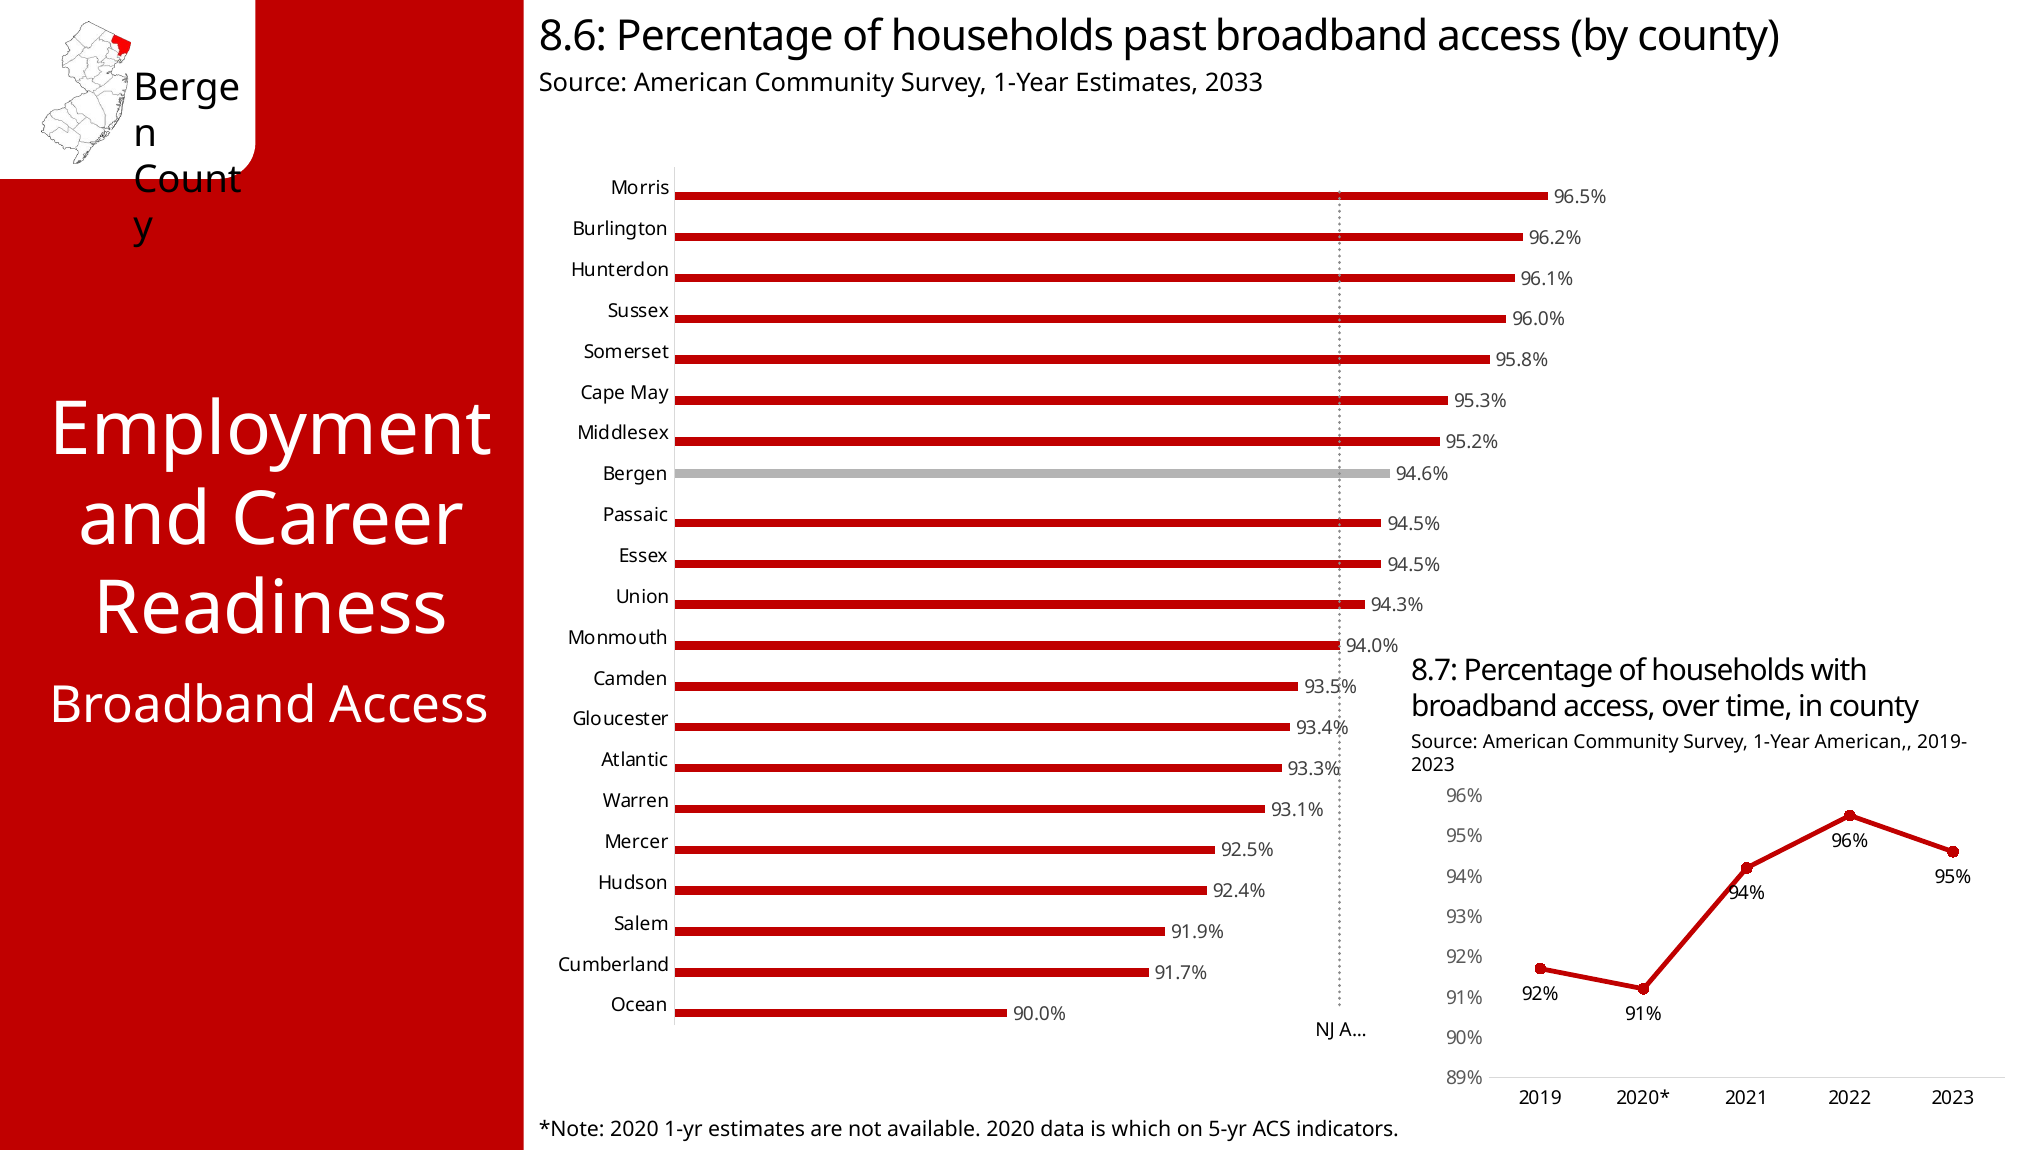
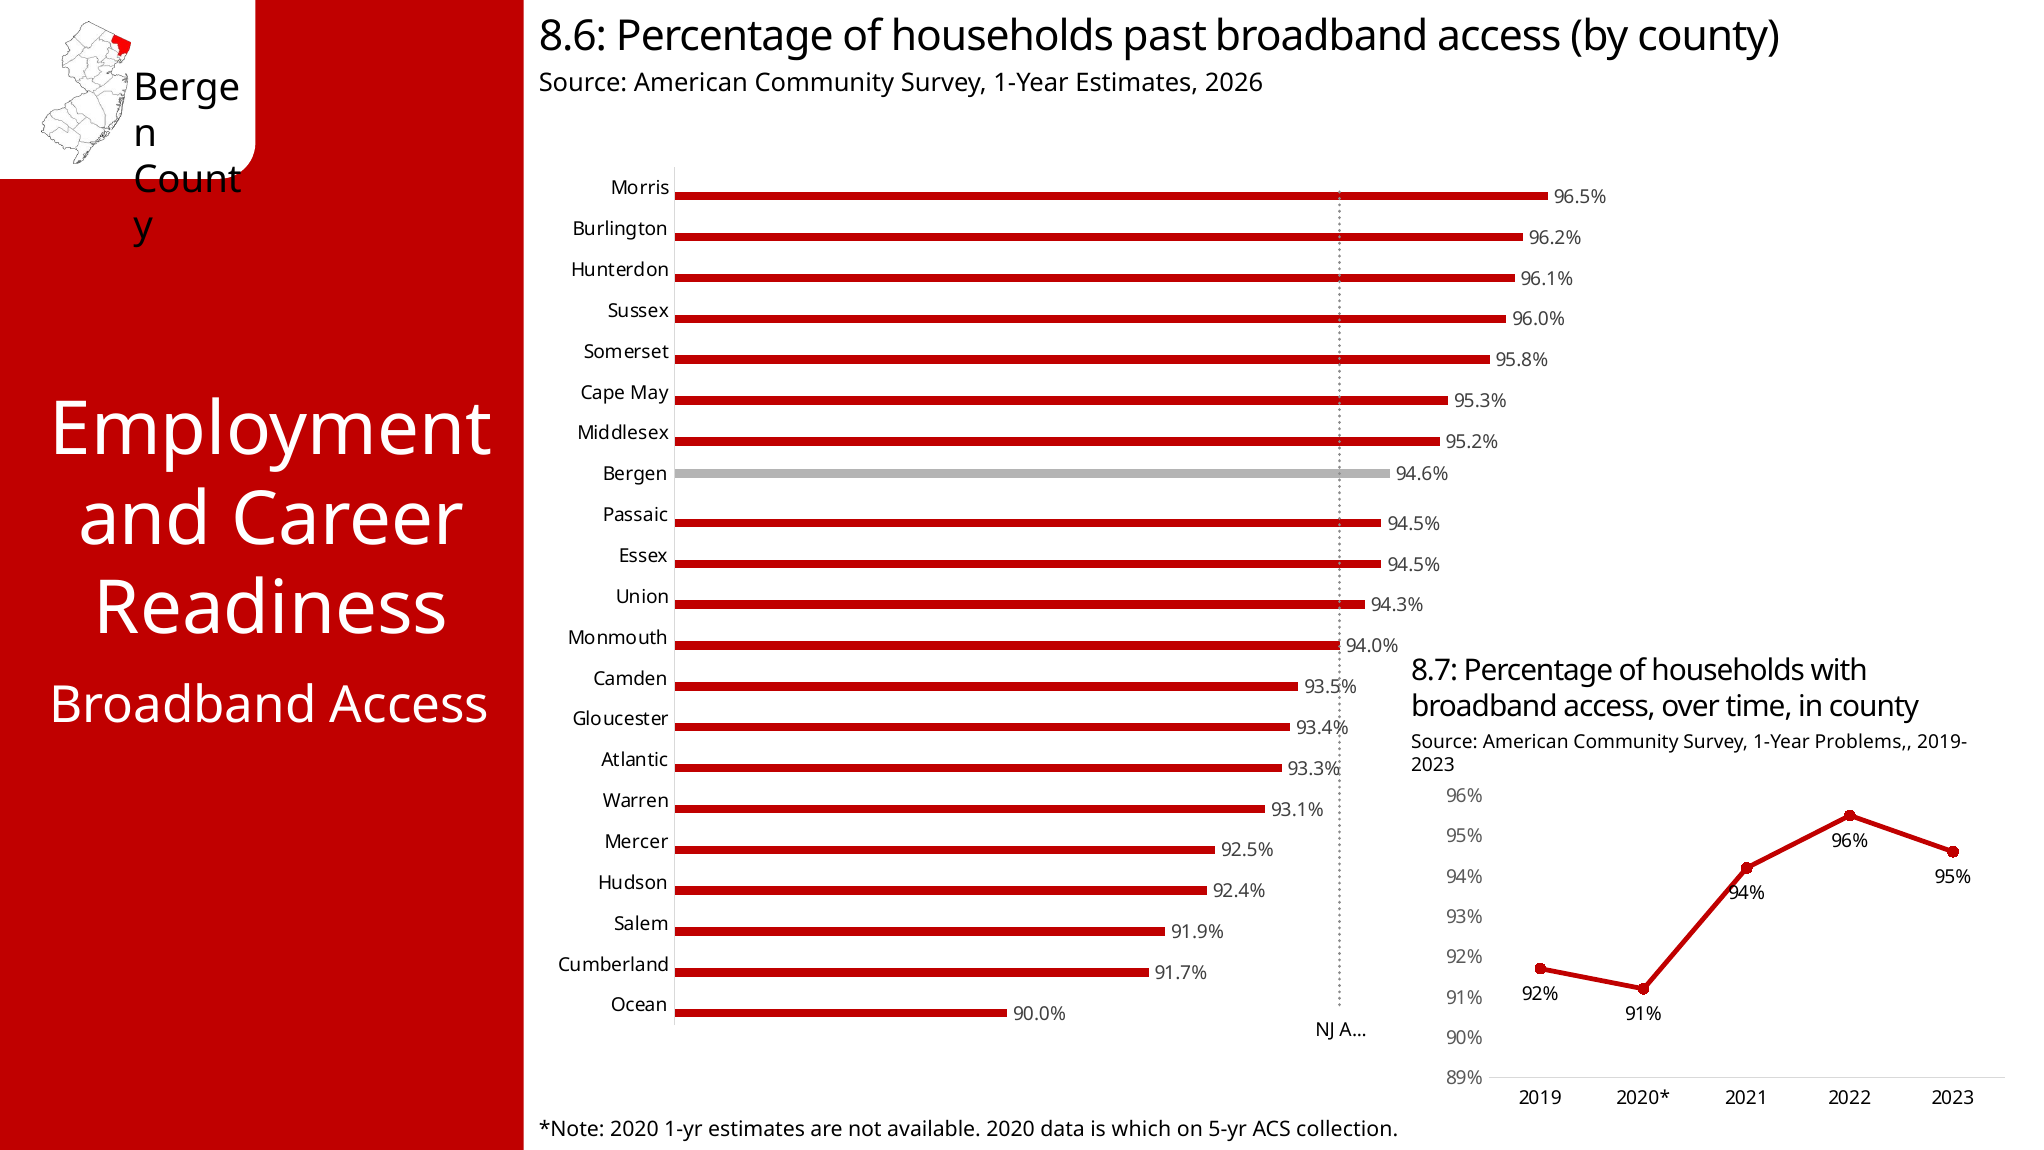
2033: 2033 -> 2026
1-Year American: American -> Problems
indicators: indicators -> collection
